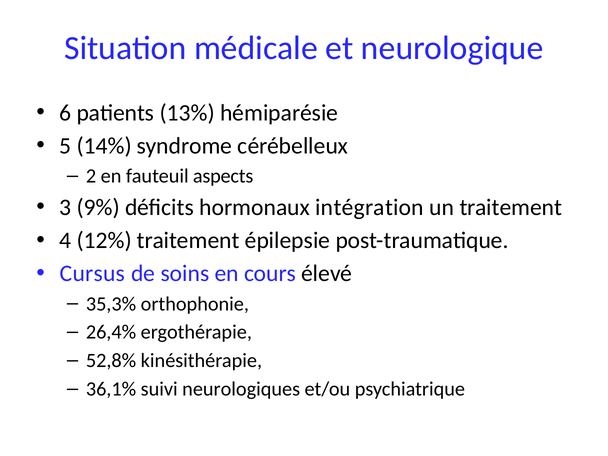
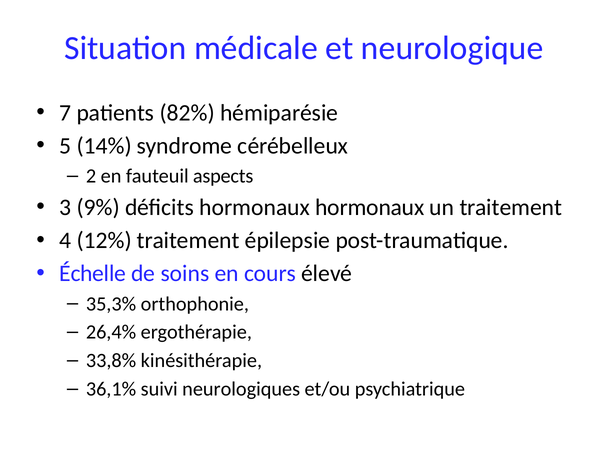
6: 6 -> 7
13%: 13% -> 82%
hormonaux intégration: intégration -> hormonaux
Cursus: Cursus -> Échelle
52,8%: 52,8% -> 33,8%
